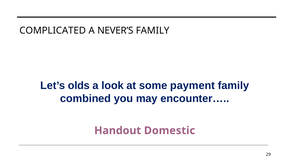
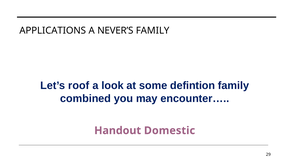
COMPLICATED: COMPLICATED -> APPLICATIONS
olds: olds -> roof
payment: payment -> defintion
